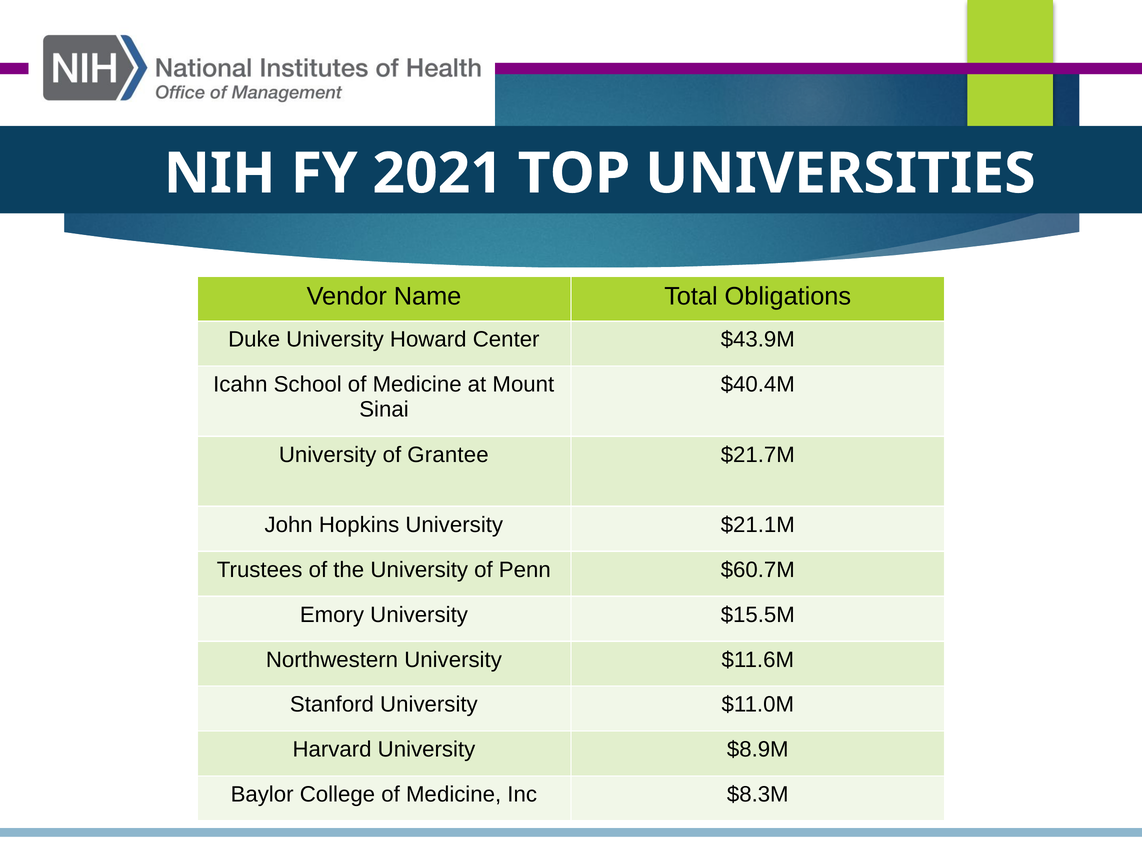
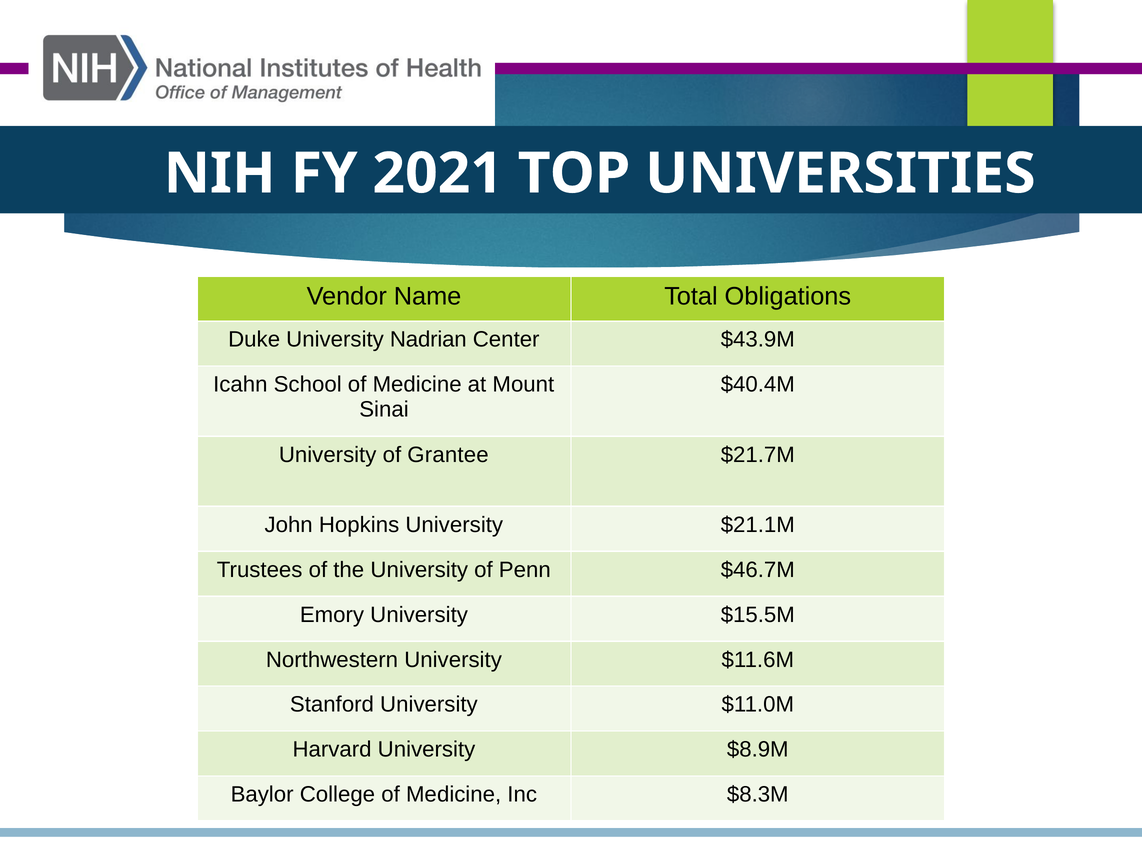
Howard: Howard -> Nadrian
$60.7M: $60.7M -> $46.7M
